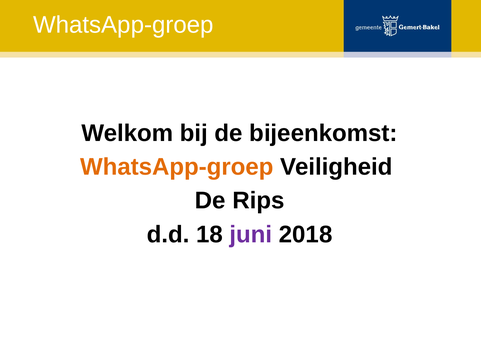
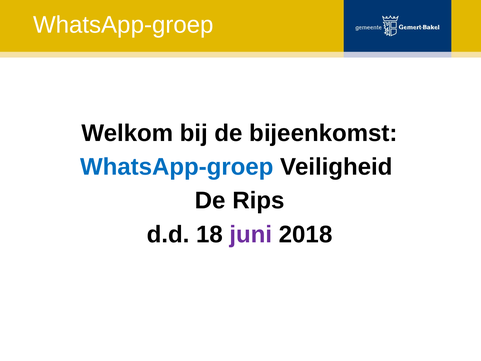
WhatsApp-groep at (177, 167) colour: orange -> blue
